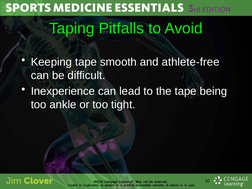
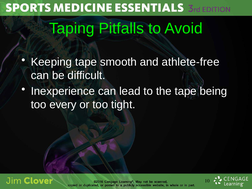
ankle: ankle -> every
